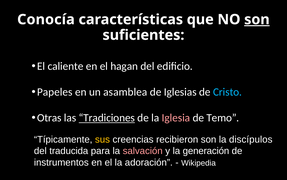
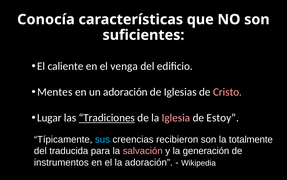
son at (257, 19) underline: present -> none
hagan: hagan -> venga
Papeles: Papeles -> Mentes
un asamblea: asamblea -> adoración
Cristo colour: light blue -> pink
Otras: Otras -> Lugar
Temo: Temo -> Estoy
sus colour: yellow -> light blue
discípulos: discípulos -> totalmente
